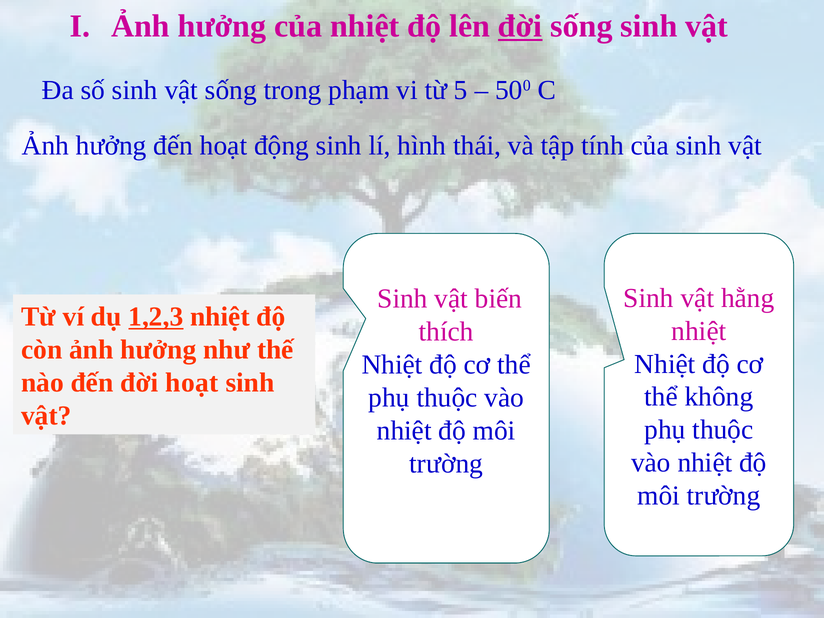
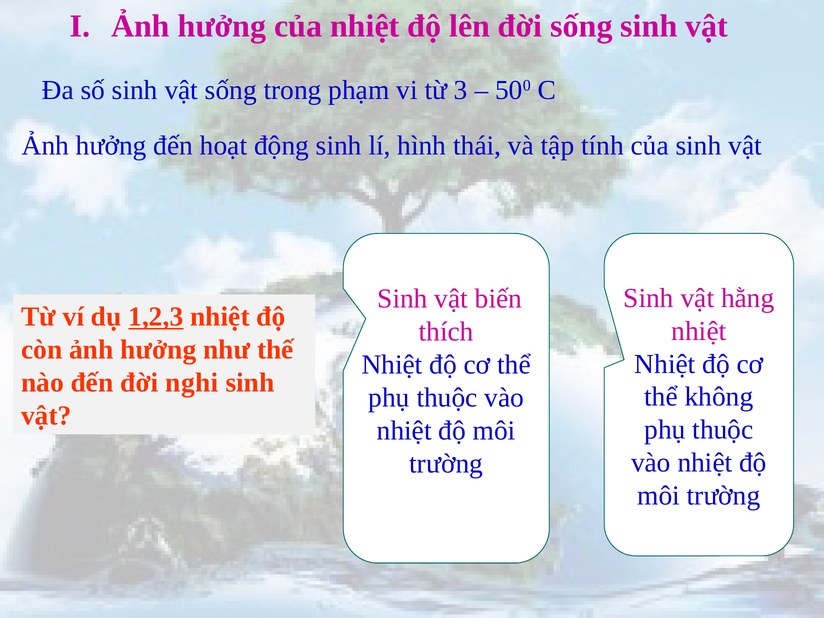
đời at (520, 26) underline: present -> none
5: 5 -> 3
đời hoạt: hoạt -> nghi
